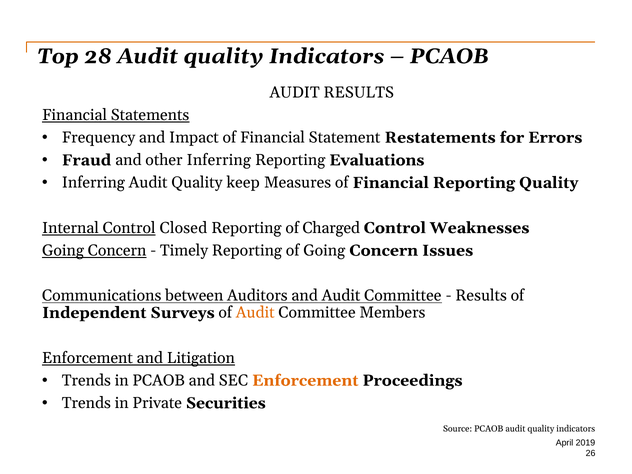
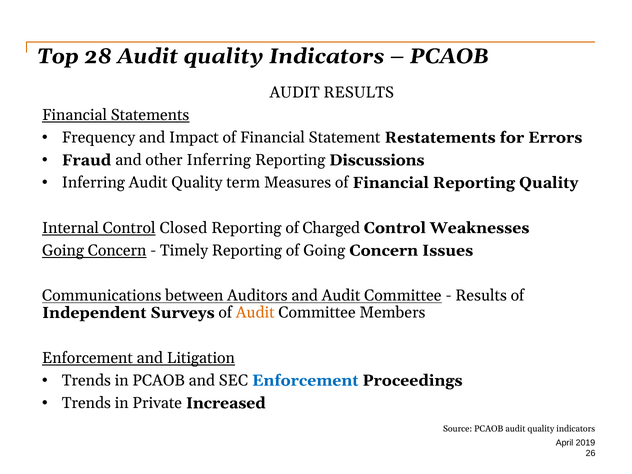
Evaluations: Evaluations -> Discussions
keep: keep -> term
Enforcement at (305, 380) colour: orange -> blue
Securities: Securities -> Increased
